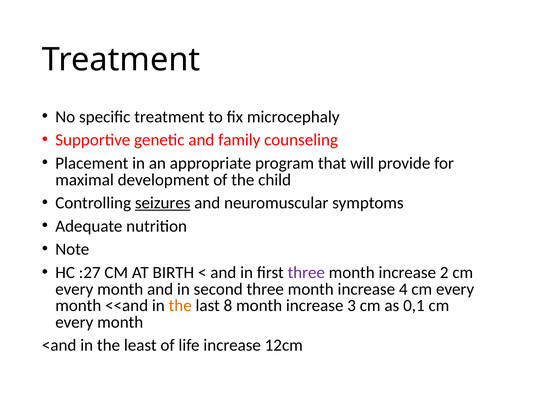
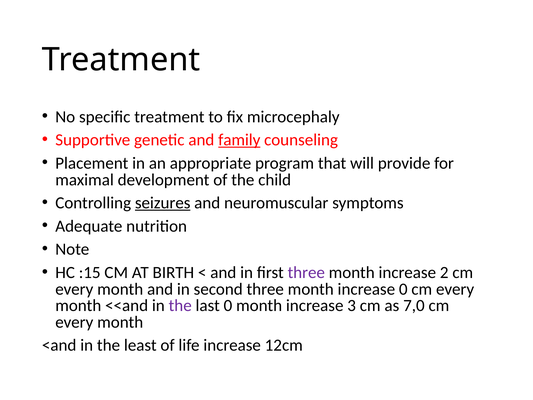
family underline: none -> present
:27: :27 -> :15
increase 4: 4 -> 0
the at (180, 305) colour: orange -> purple
last 8: 8 -> 0
0,1: 0,1 -> 7,0
